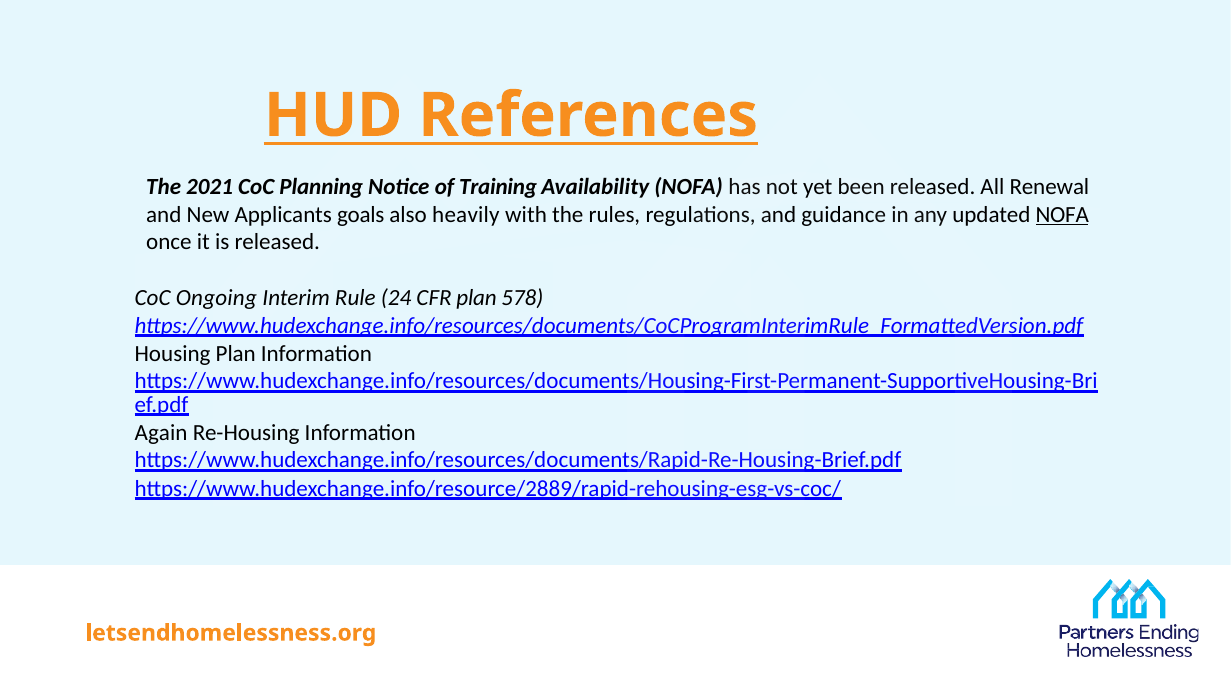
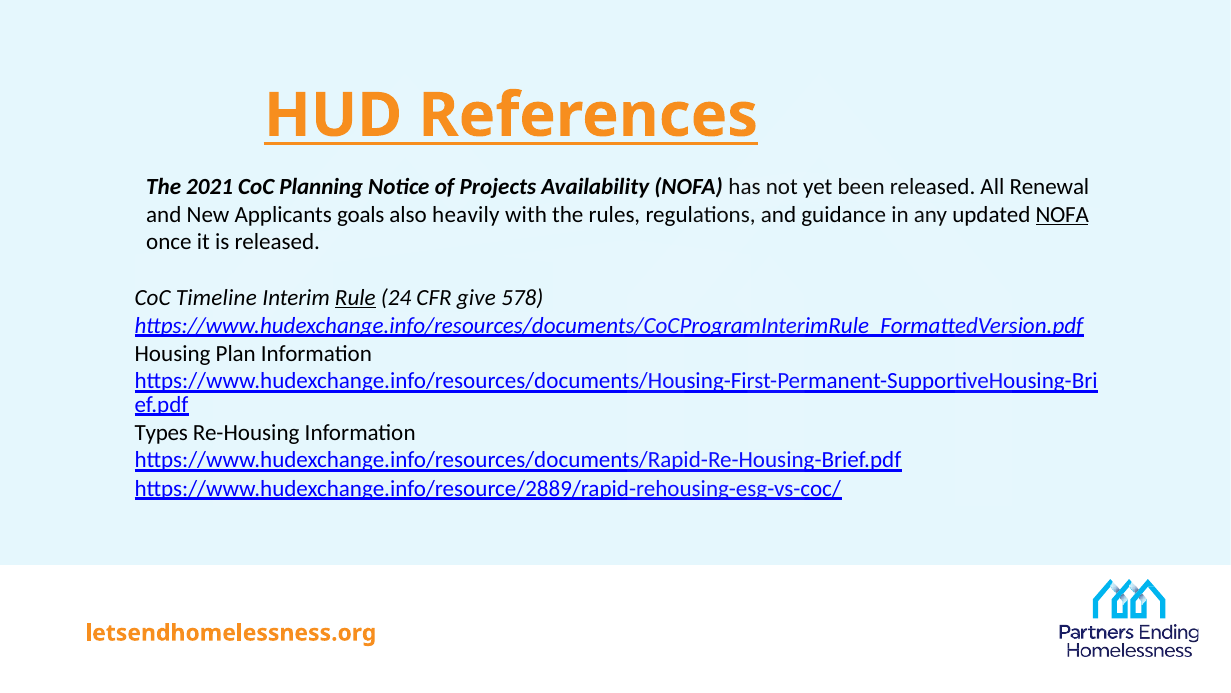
Training: Training -> Projects
Ongoing: Ongoing -> Timeline
Rule underline: none -> present
CFR plan: plan -> give
Again: Again -> Types
